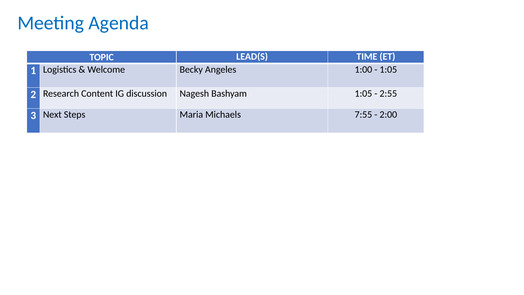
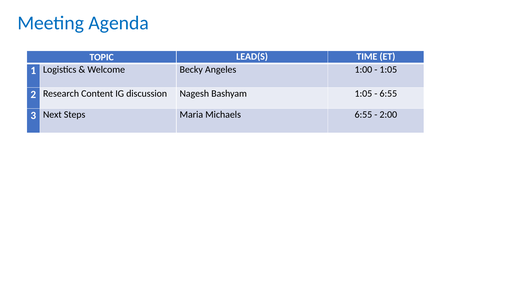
2:55 at (388, 94): 2:55 -> 6:55
Michaels 7:55: 7:55 -> 6:55
